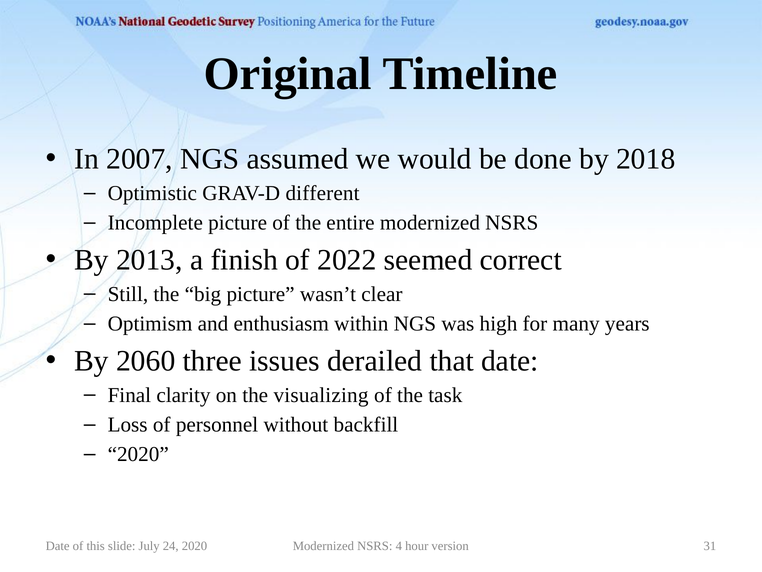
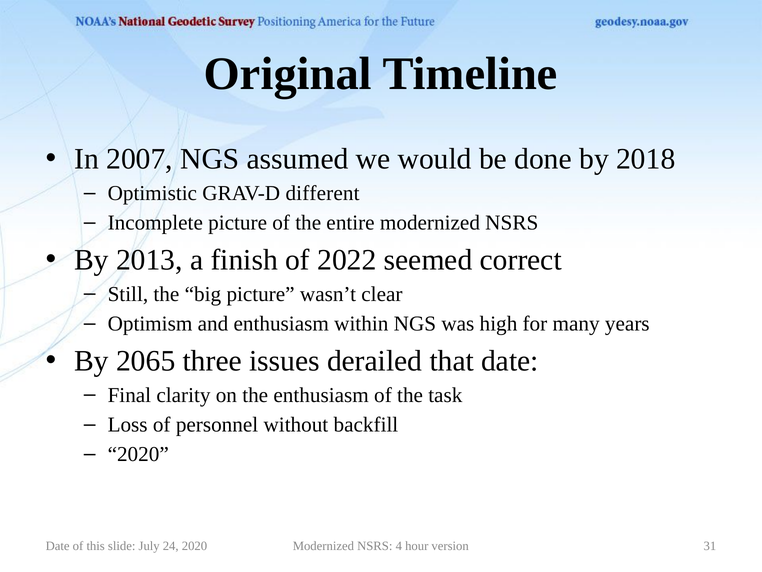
2060: 2060 -> 2065
the visualizing: visualizing -> enthusiasm
